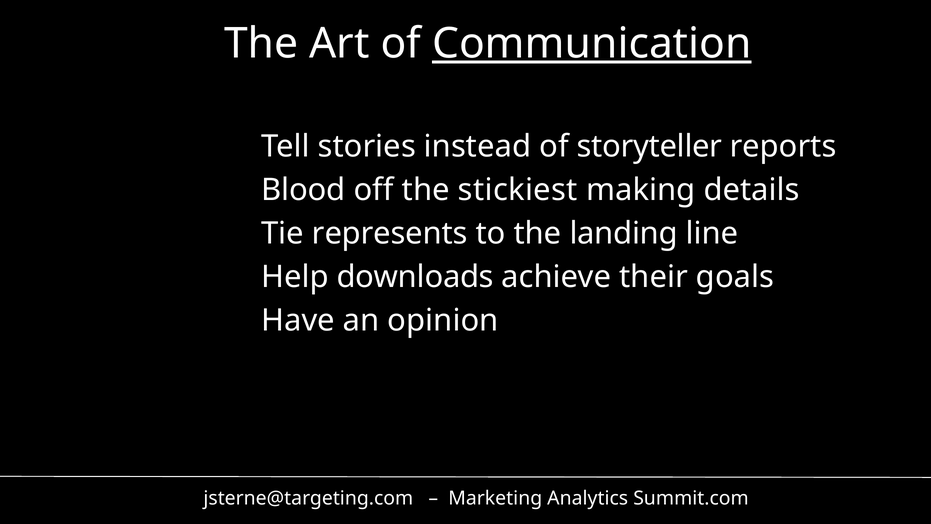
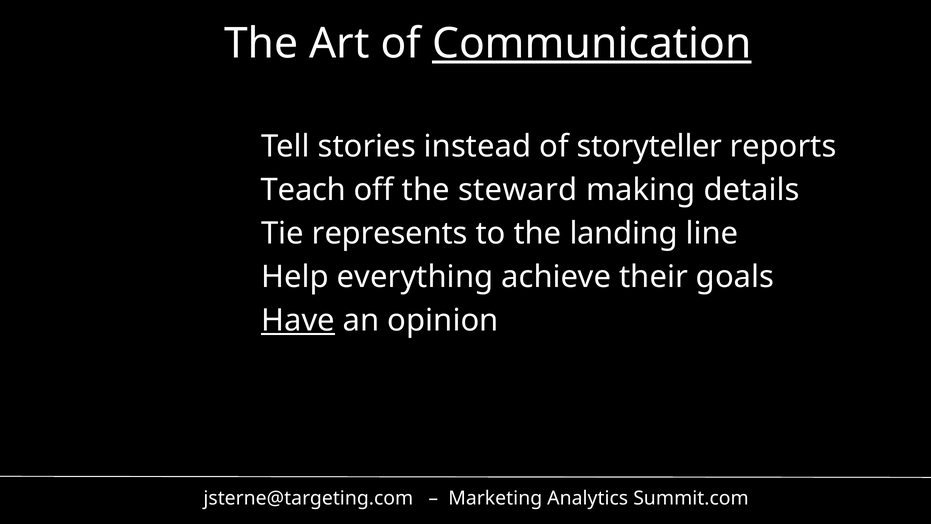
Blood: Blood -> Teach
stickiest: stickiest -> steward
downloads: downloads -> everything
Have underline: none -> present
